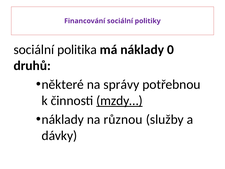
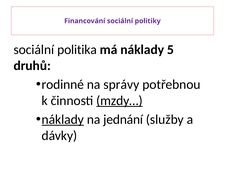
0: 0 -> 5
některé: některé -> rodinné
náklady at (63, 119) underline: none -> present
různou: různou -> jednání
